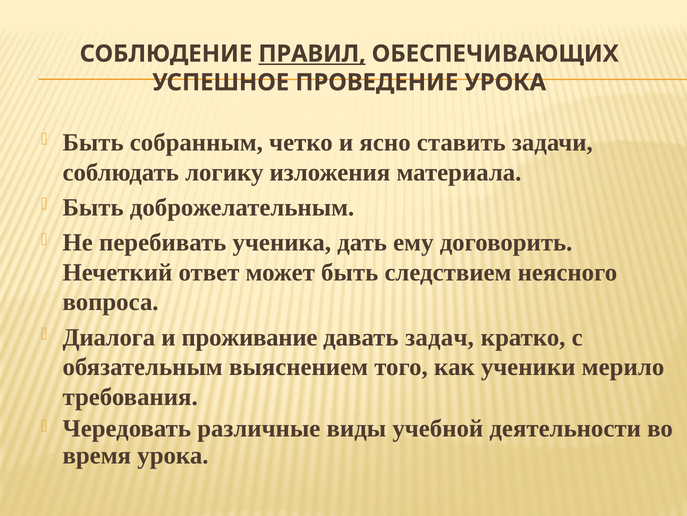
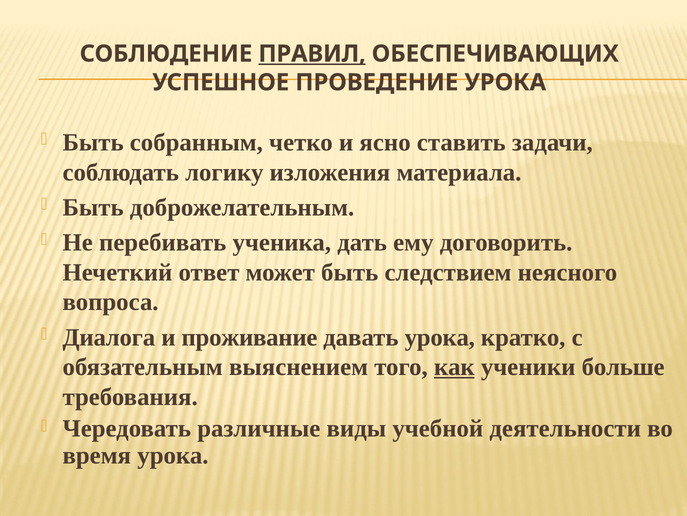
давать задач: задач -> урока
как underline: none -> present
мерило: мерило -> больше
